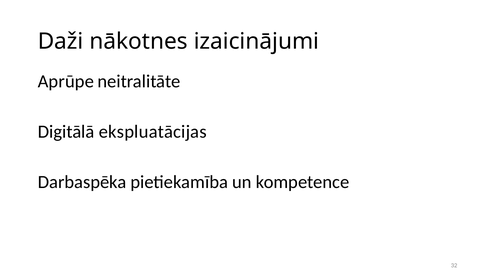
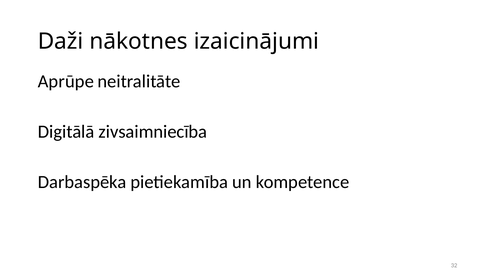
ekspluatācijas: ekspluatācijas -> zivsaimniecība
